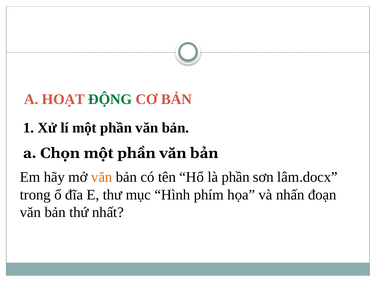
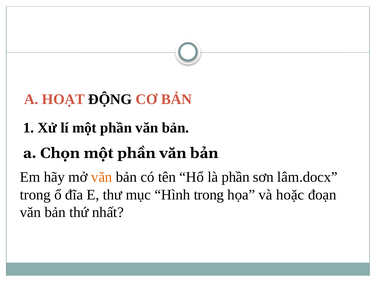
ĐỘNG colour: green -> black
Hình phím: phím -> trong
nhấn: nhấn -> hoặc
